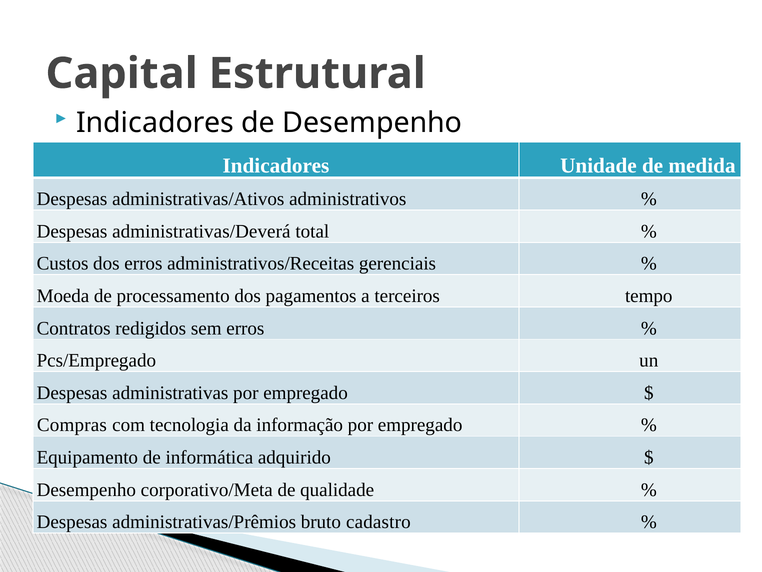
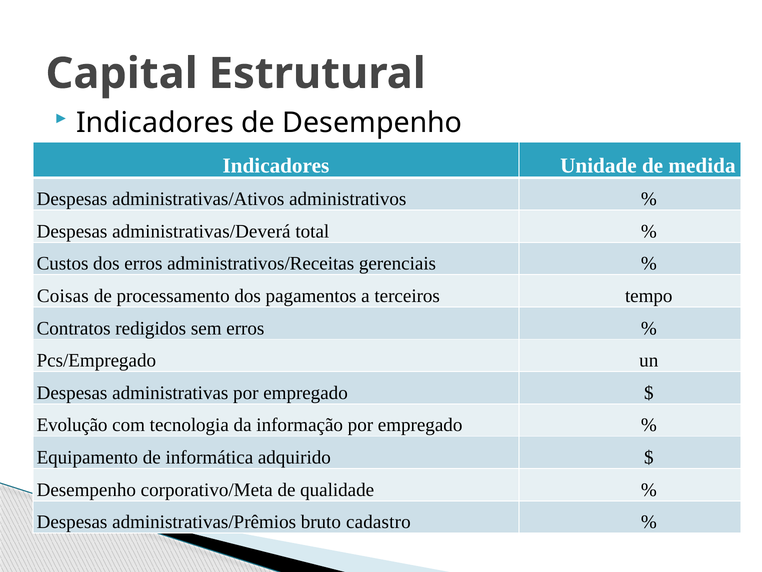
Moeda: Moeda -> Coisas
Compras: Compras -> Evolução
